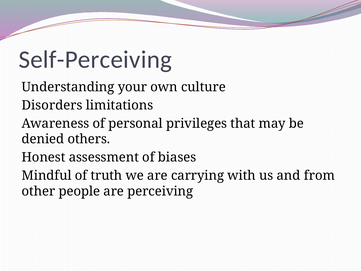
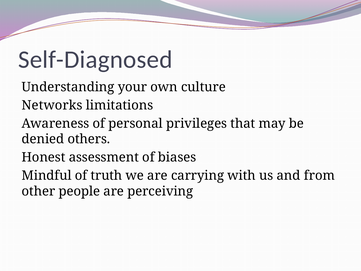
Self-Perceiving: Self-Perceiving -> Self-Diagnosed
Disorders: Disorders -> Networks
